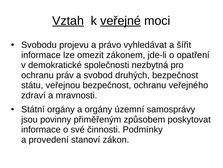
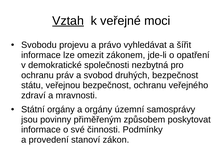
veřejné underline: present -> none
